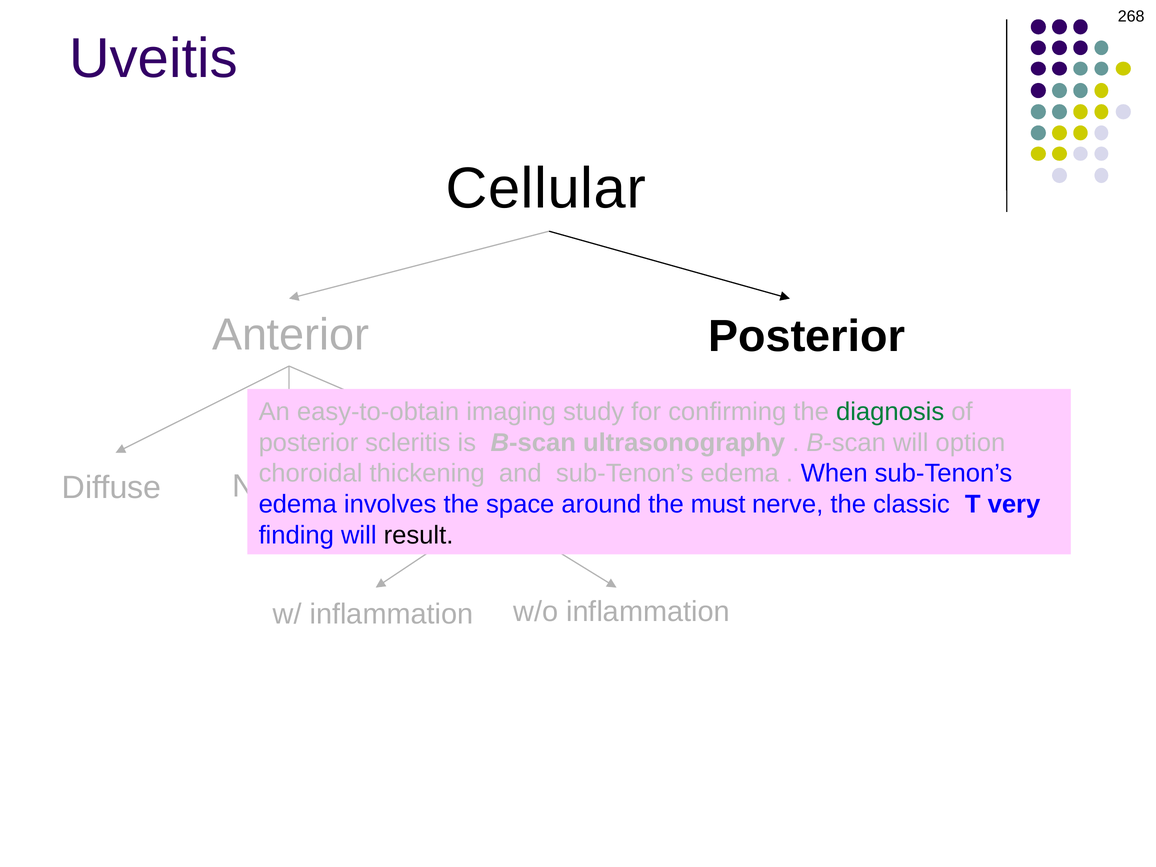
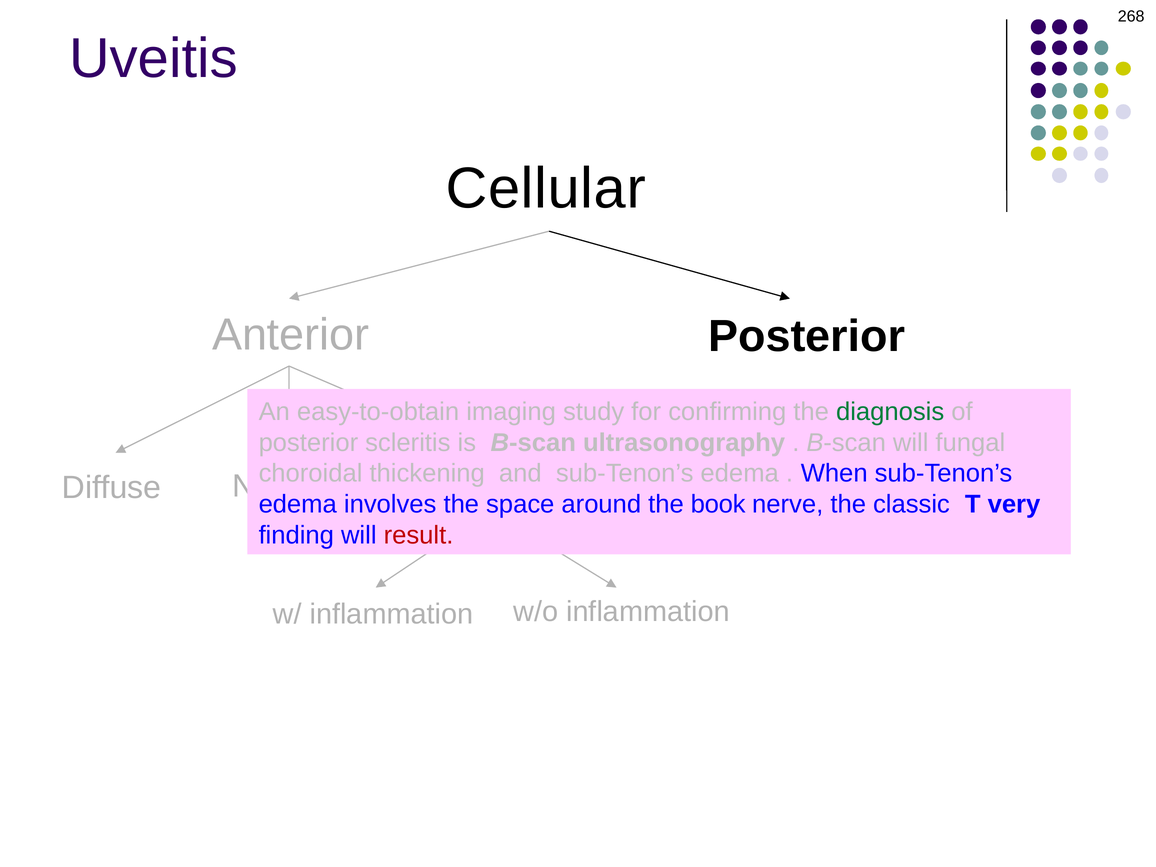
option: option -> fungal
must: must -> book
result colour: black -> red
